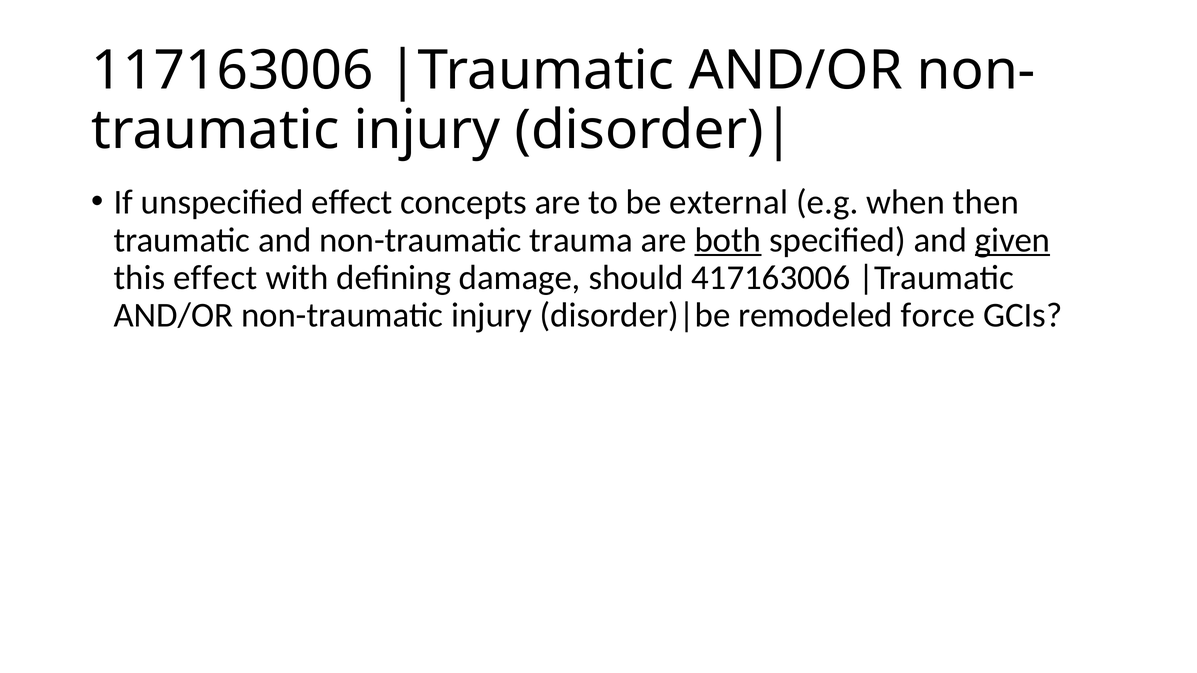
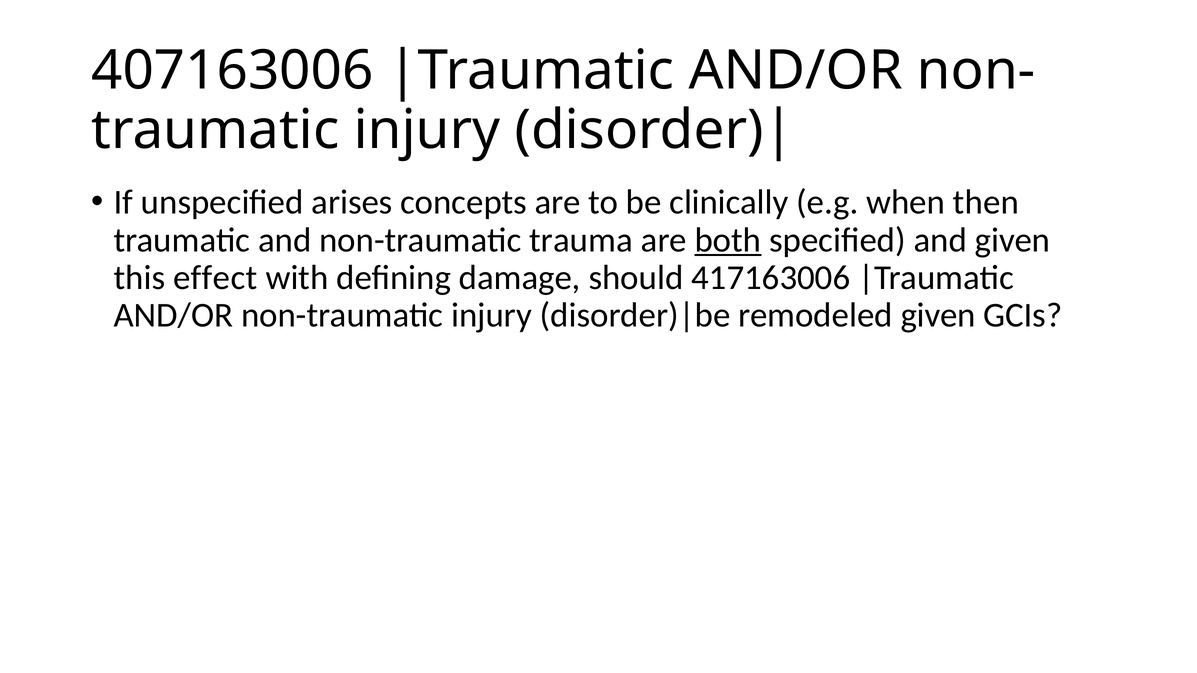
117163006: 117163006 -> 407163006
unspecified effect: effect -> arises
external: external -> clinically
given at (1013, 240) underline: present -> none
remodeled force: force -> given
